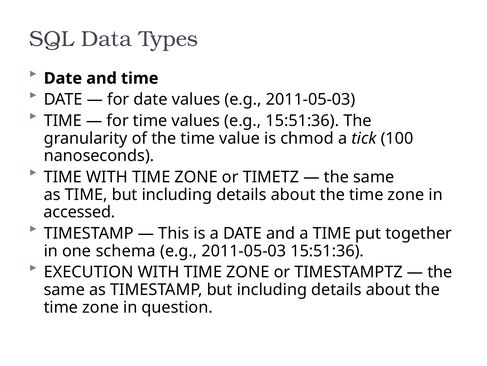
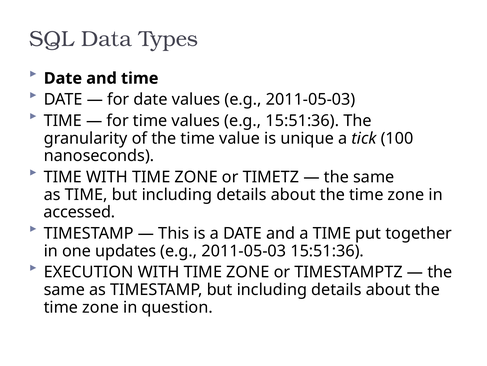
chmod: chmod -> unique
schema: schema -> updates
